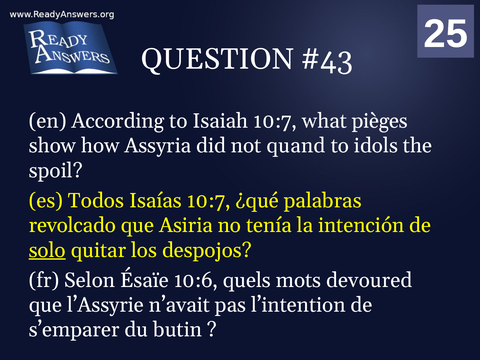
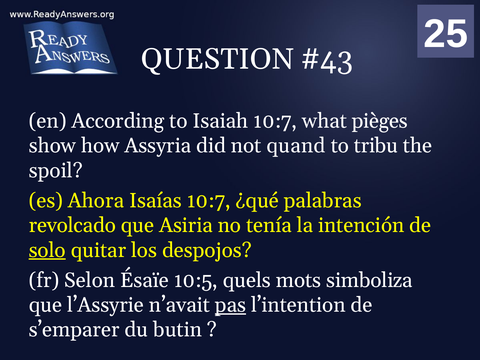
idols: idols -> tribu
Todos: Todos -> Ahora
10:6: 10:6 -> 10:5
devoured: devoured -> simboliza
pas underline: none -> present
